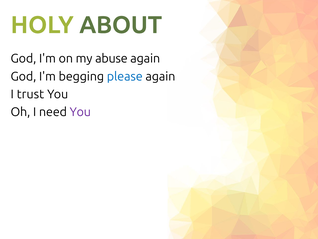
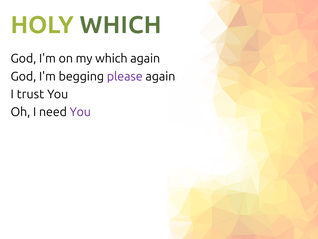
HOLY ABOUT: ABOUT -> WHICH
my abuse: abuse -> which
please colour: blue -> purple
